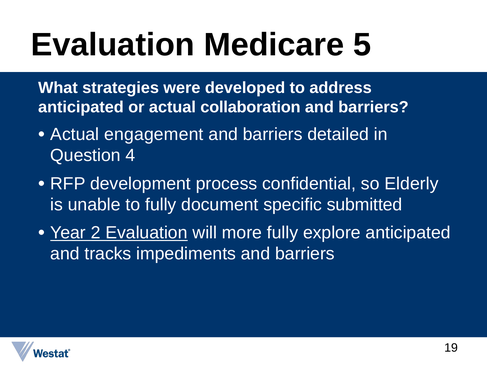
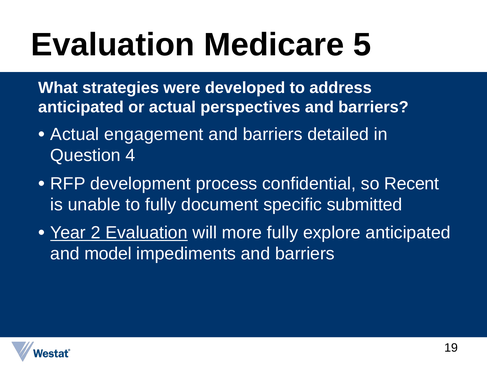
collaboration: collaboration -> perspectives
Elderly: Elderly -> Recent
tracks: tracks -> model
